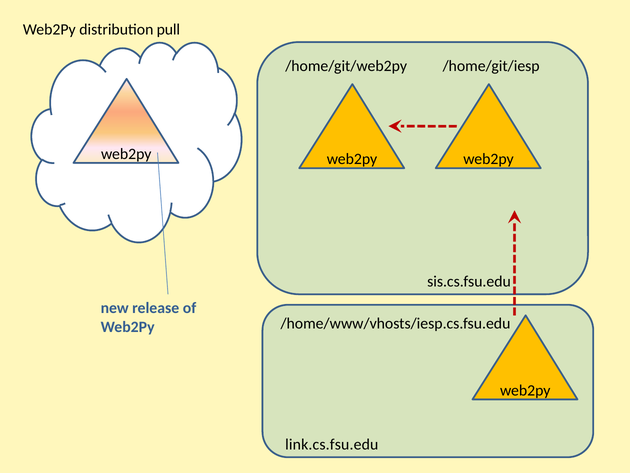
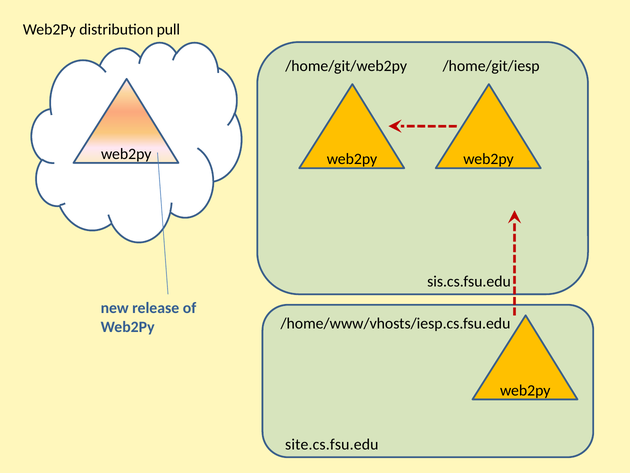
link.cs.fsu.edu: link.cs.fsu.edu -> site.cs.fsu.edu
